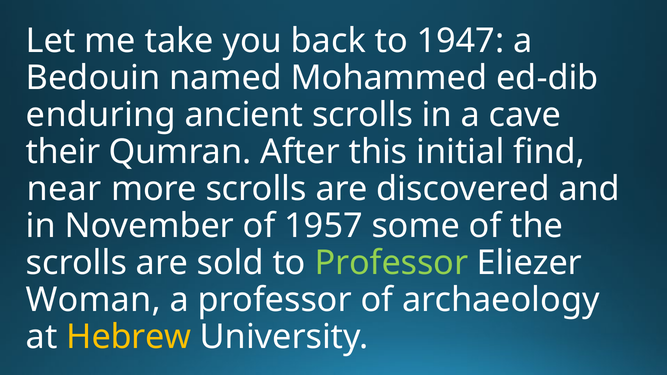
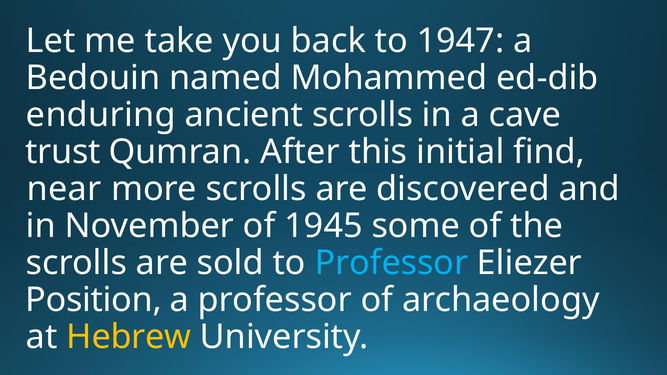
their: their -> trust
1957: 1957 -> 1945
Professor at (391, 263) colour: light green -> light blue
Woman: Woman -> Position
